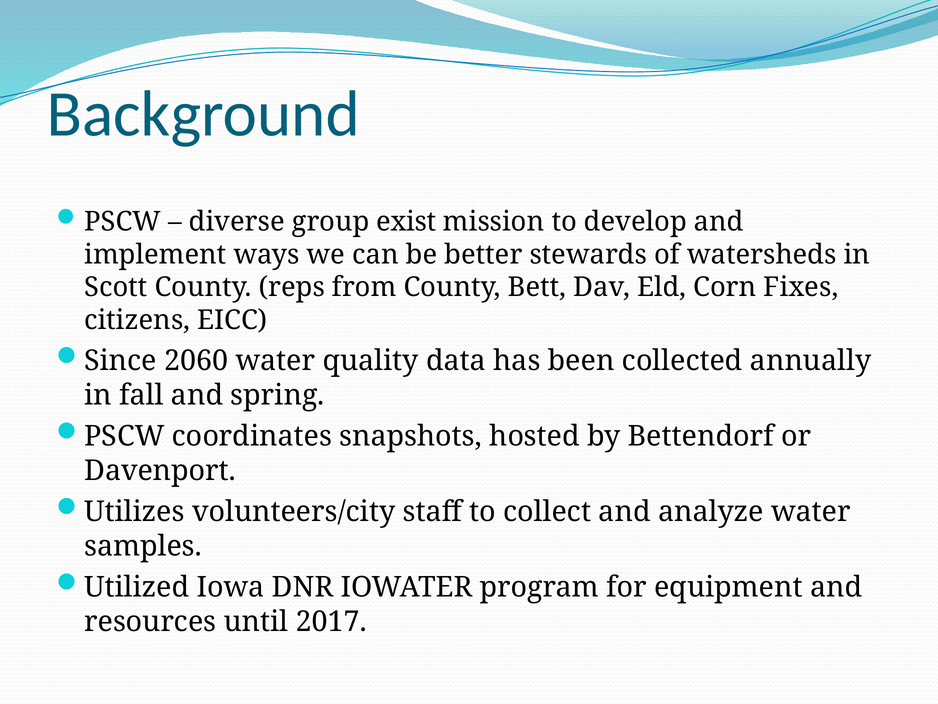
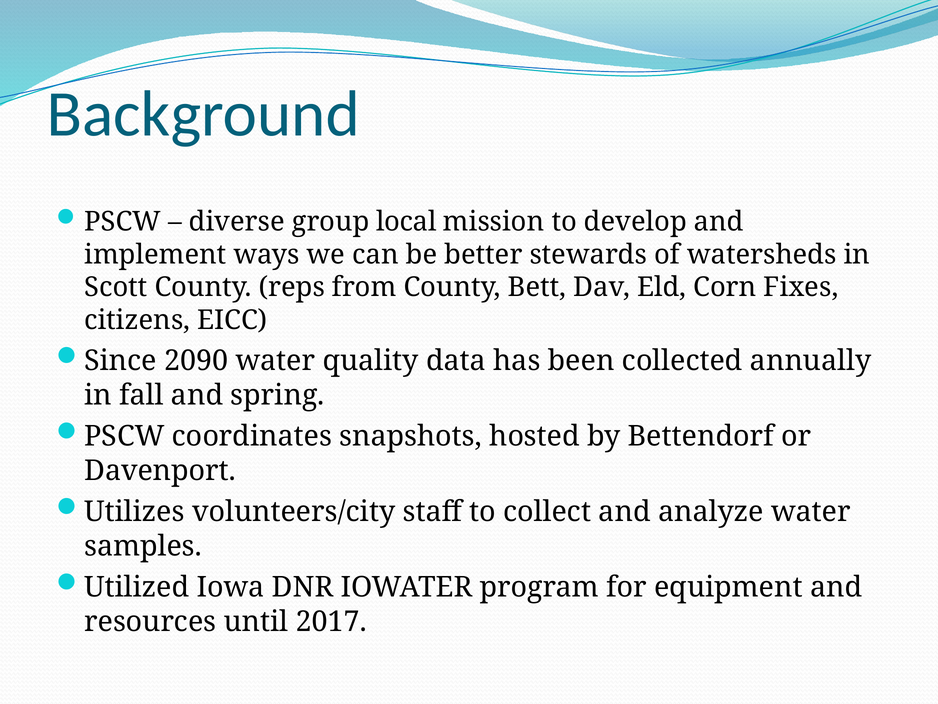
exist: exist -> local
2060: 2060 -> 2090
